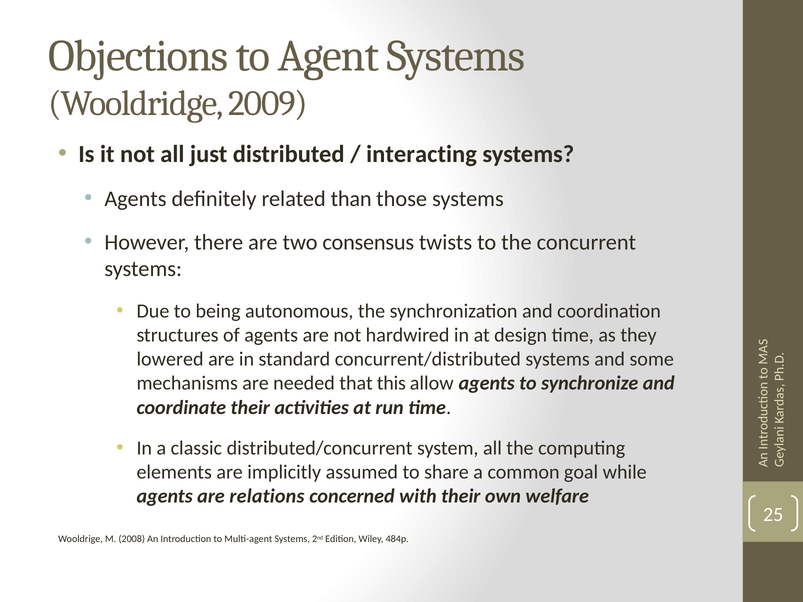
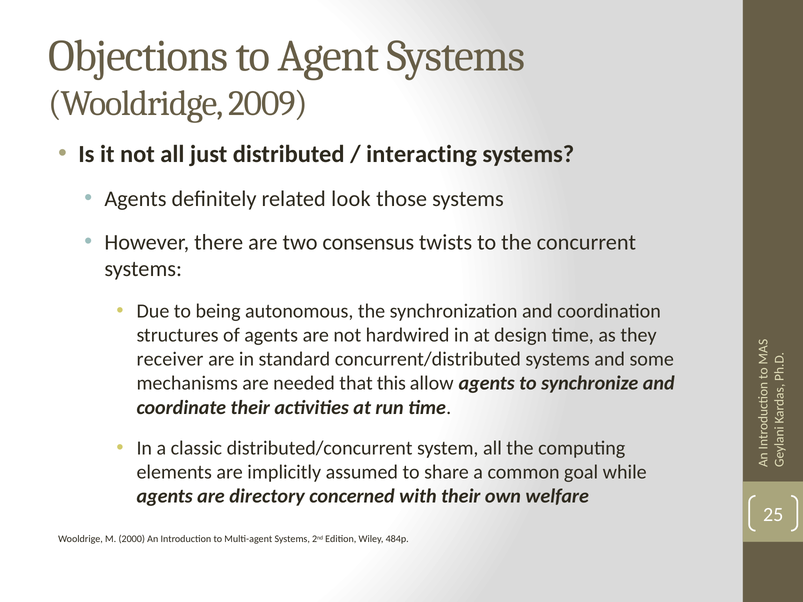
than: than -> look
lowered: lowered -> receiver
relations: relations -> directory
2008: 2008 -> 2000
